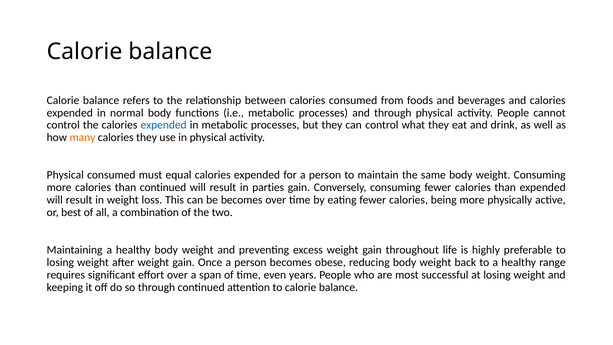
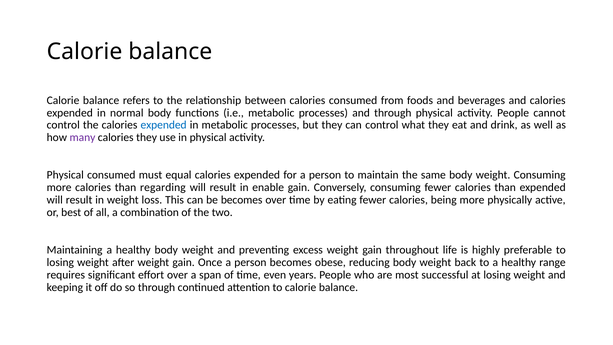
many colour: orange -> purple
than continued: continued -> regarding
parties: parties -> enable
